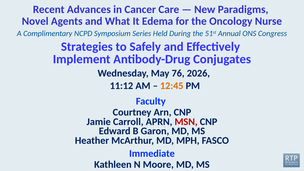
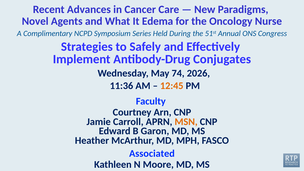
76: 76 -> 74
11:12: 11:12 -> 11:36
MSN colour: red -> orange
Immediate: Immediate -> Associated
